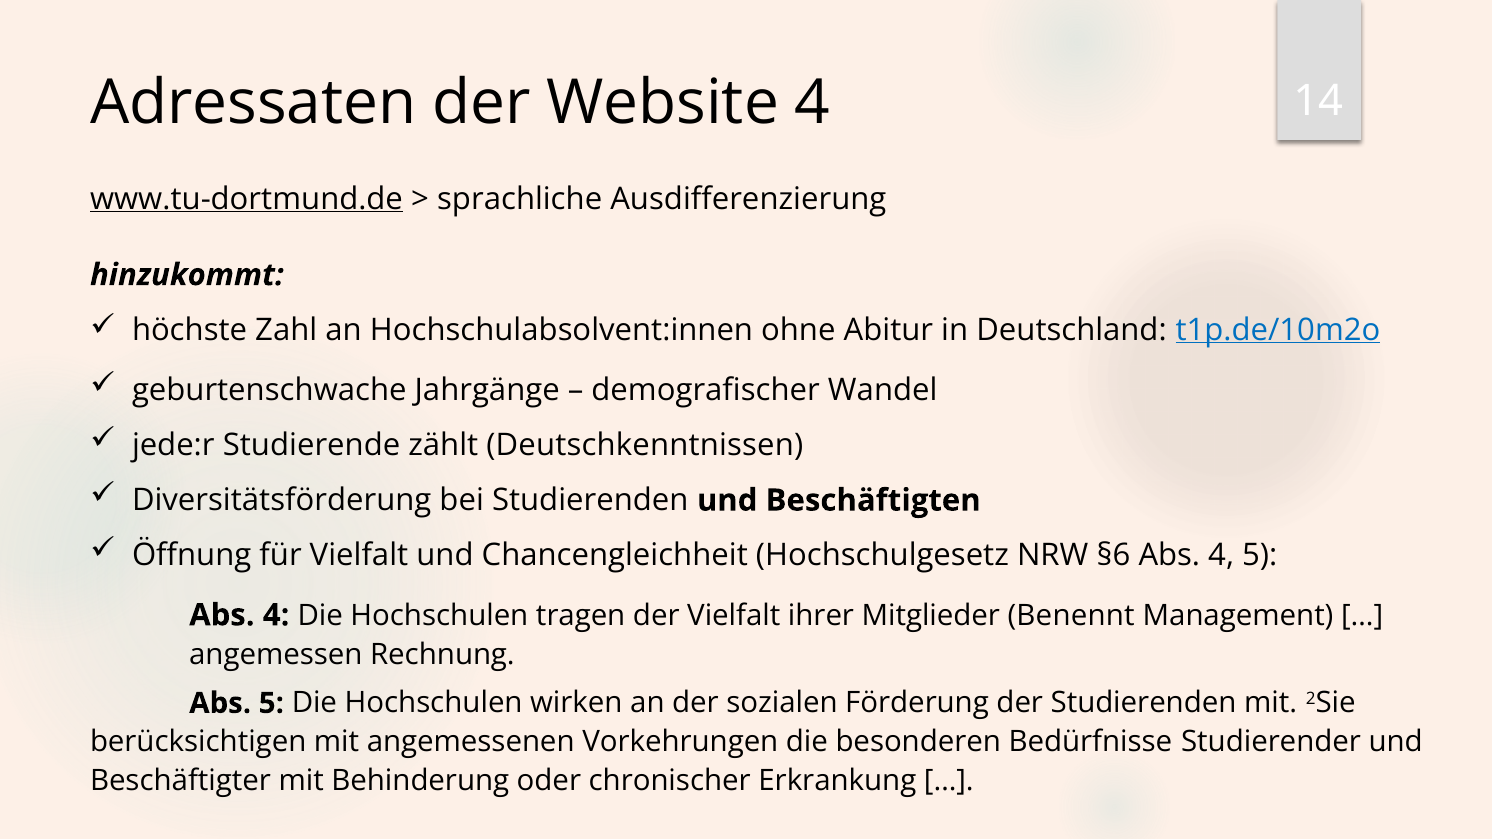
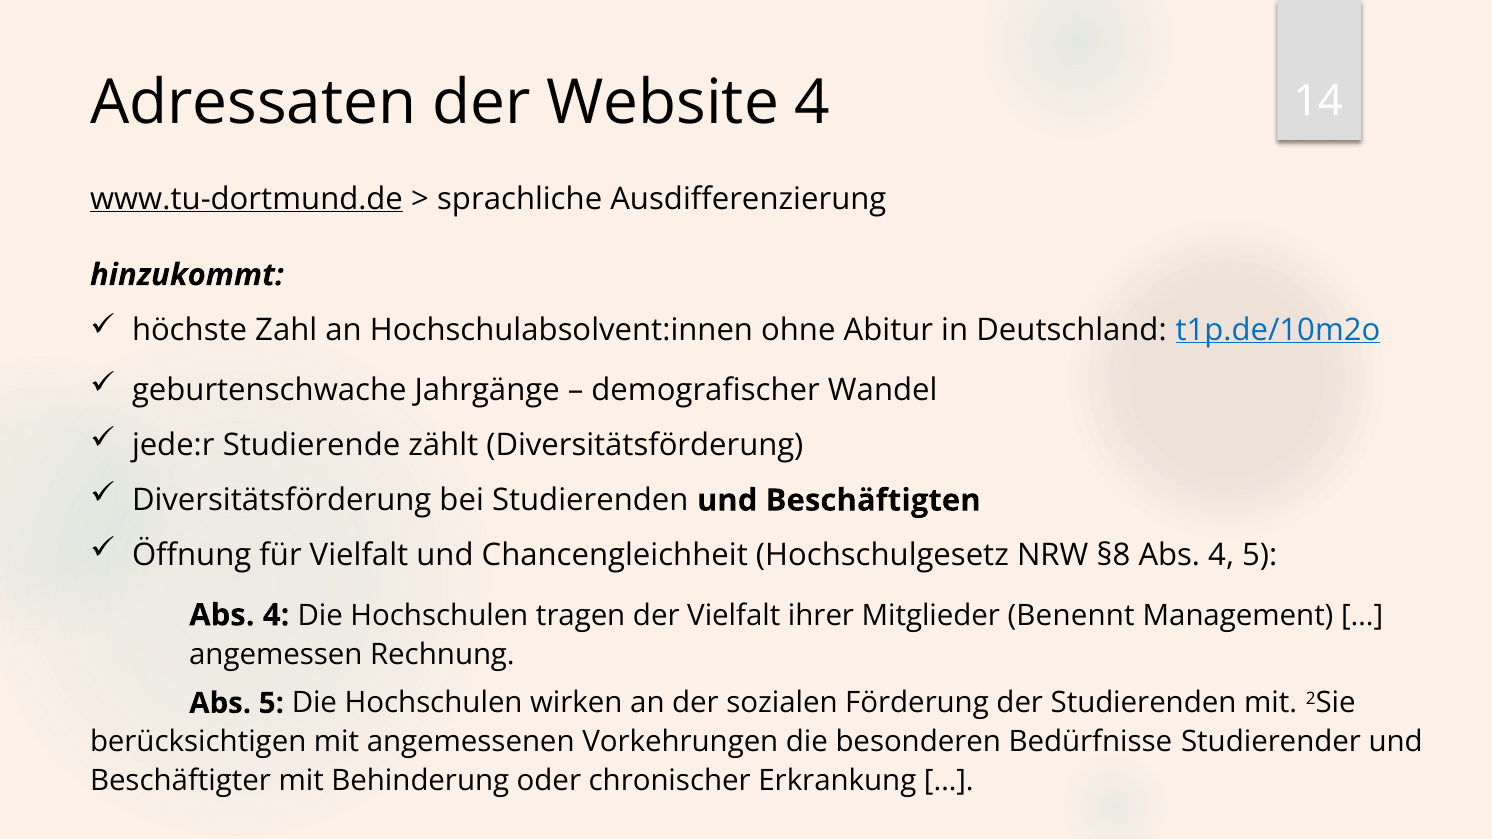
zählt Deutschkenntnissen: Deutschkenntnissen -> Diversitätsförderung
§6: §6 -> §8
